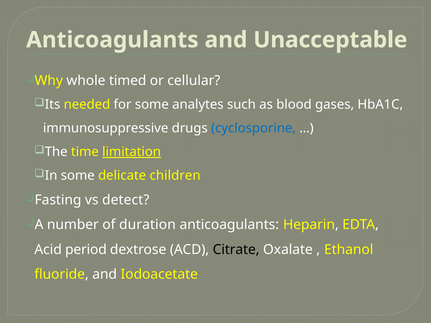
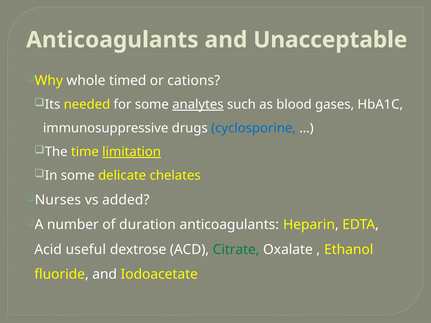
cellular: cellular -> cations
analytes underline: none -> present
children: children -> chelates
Fasting: Fasting -> Nurses
detect: detect -> added
period: period -> useful
Citrate colour: black -> green
